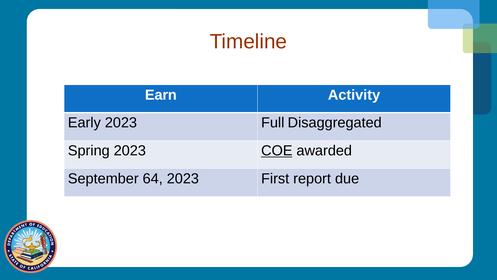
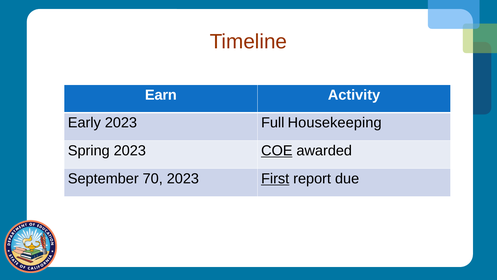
Disaggregated: Disaggregated -> Housekeeping
64: 64 -> 70
First underline: none -> present
